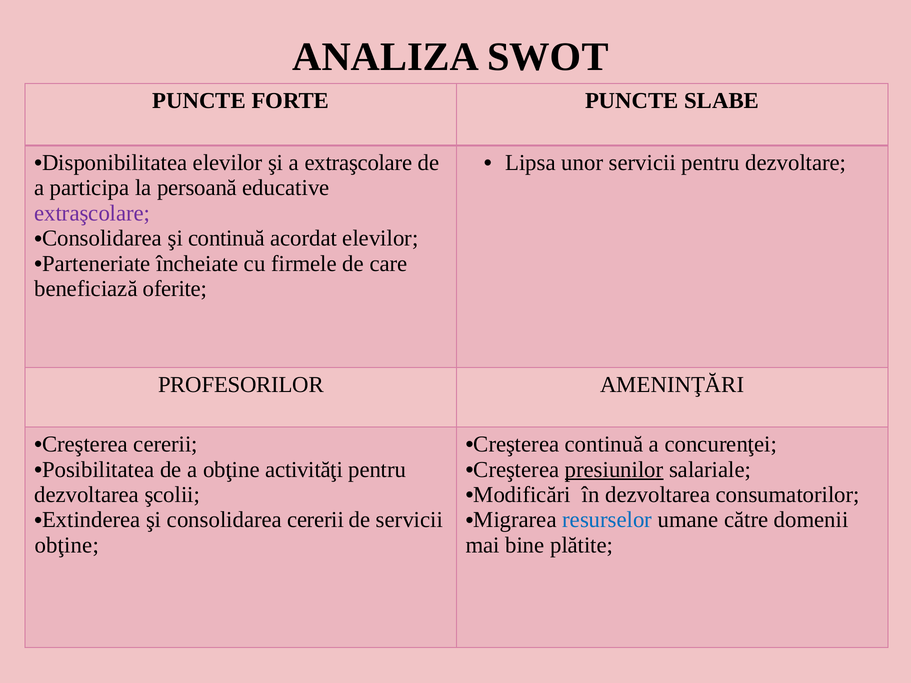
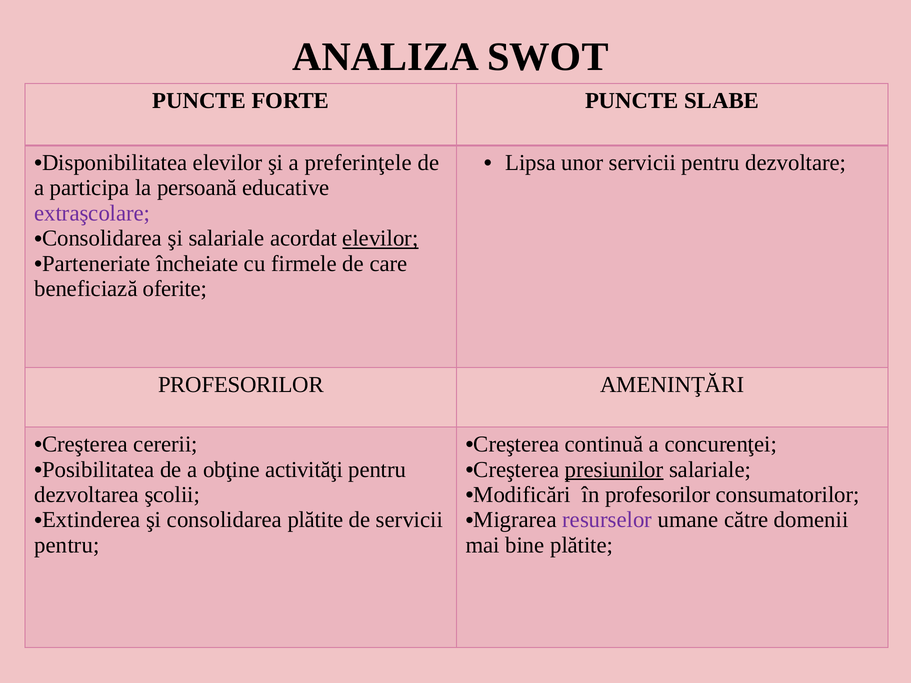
a extraşcolare: extraşcolare -> preferinţele
şi continuă: continuă -> salariale
elevilor at (380, 238) underline: none -> present
în dezvoltarea: dezvoltarea -> profesorilor
consolidarea cererii: cererii -> plătite
resurselor colour: blue -> purple
obţine at (67, 545): obţine -> pentru
